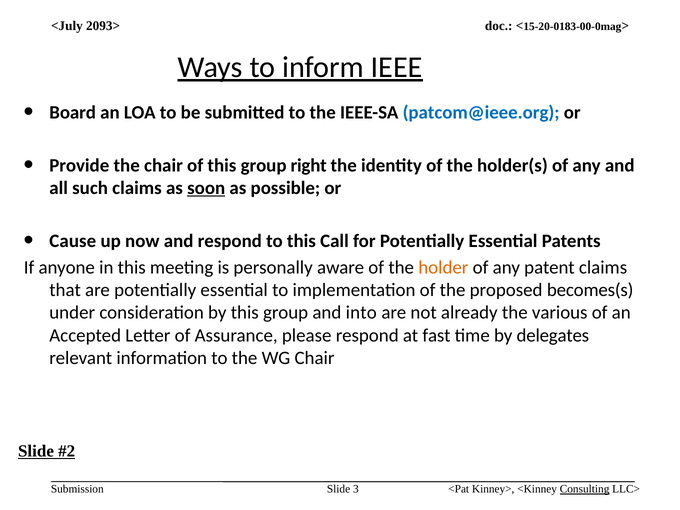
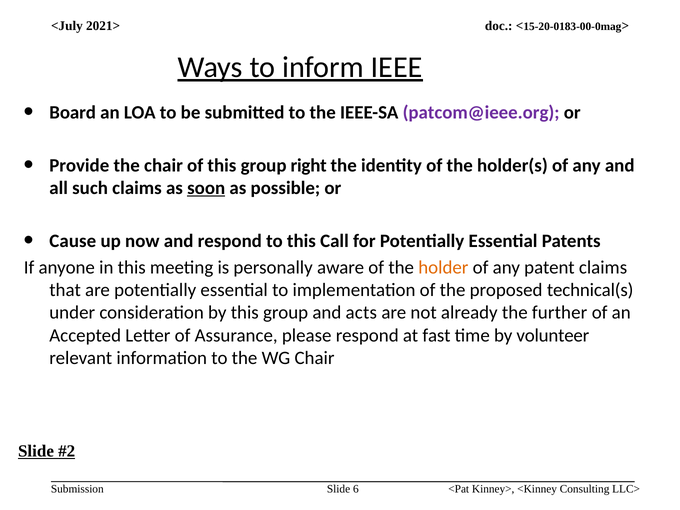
2093>: 2093> -> 2021>
patcom@ieee.org colour: blue -> purple
becomes(s: becomes(s -> technical(s
into: into -> acts
various: various -> further
delegates: delegates -> volunteer
3: 3 -> 6
Consulting underline: present -> none
